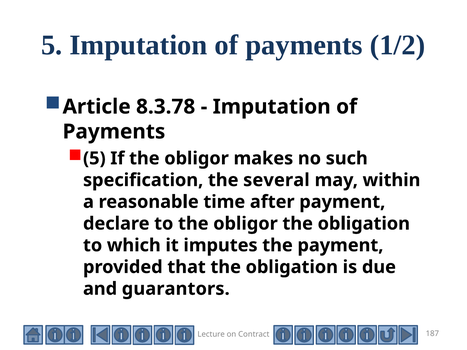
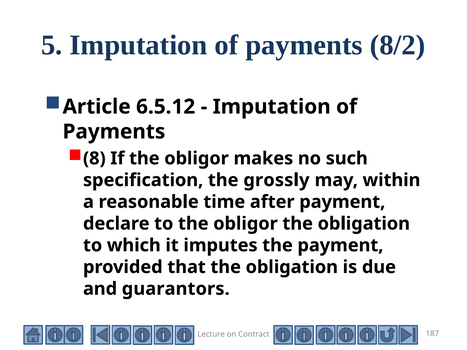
1/2: 1/2 -> 8/2
8.3.78: 8.3.78 -> 6.5.12
5 at (94, 159): 5 -> 8
several: several -> grossly
